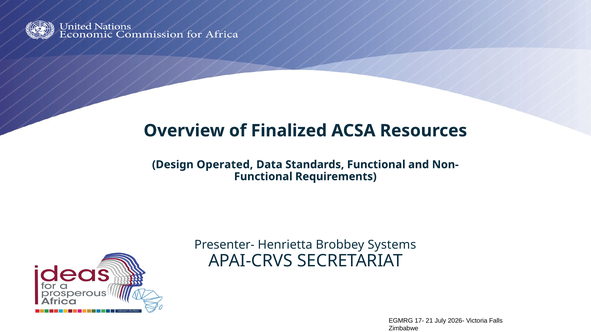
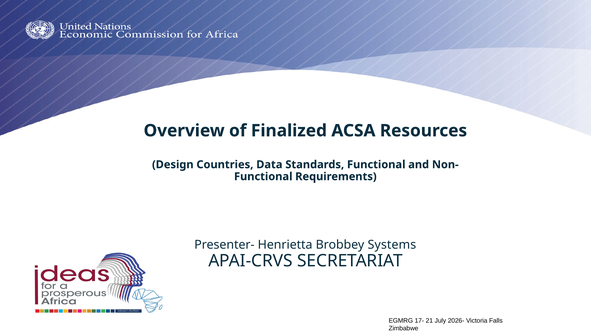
Operated: Operated -> Countries
